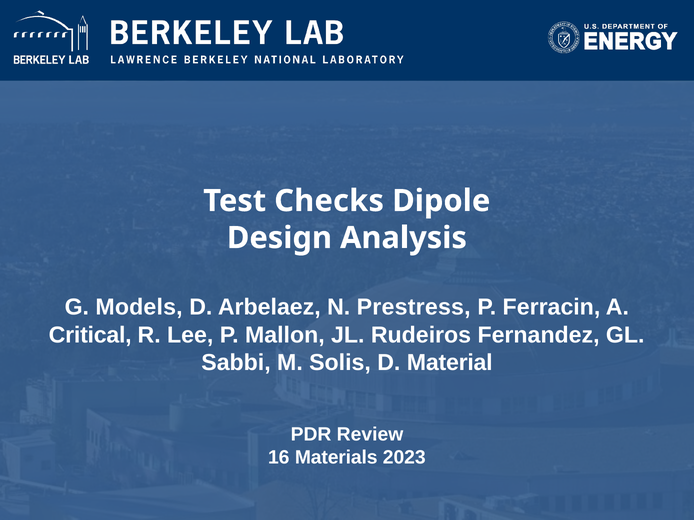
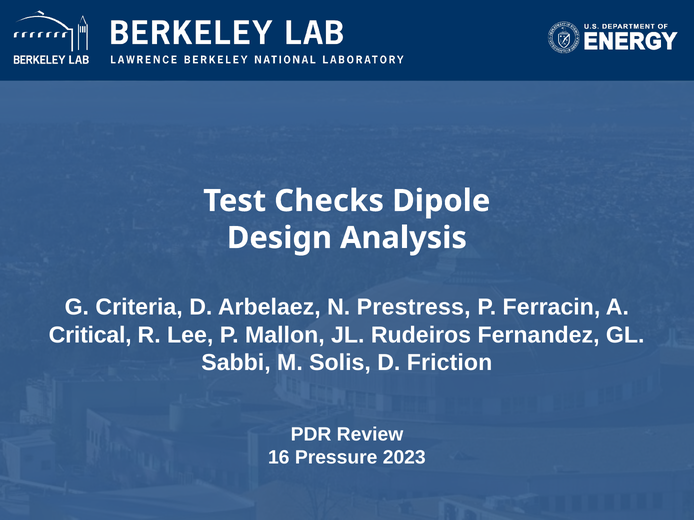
Models: Models -> Criteria
Material: Material -> Friction
Materials: Materials -> Pressure
